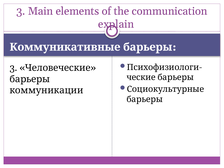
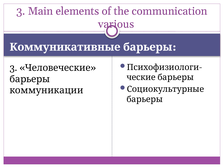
explain: explain -> various
